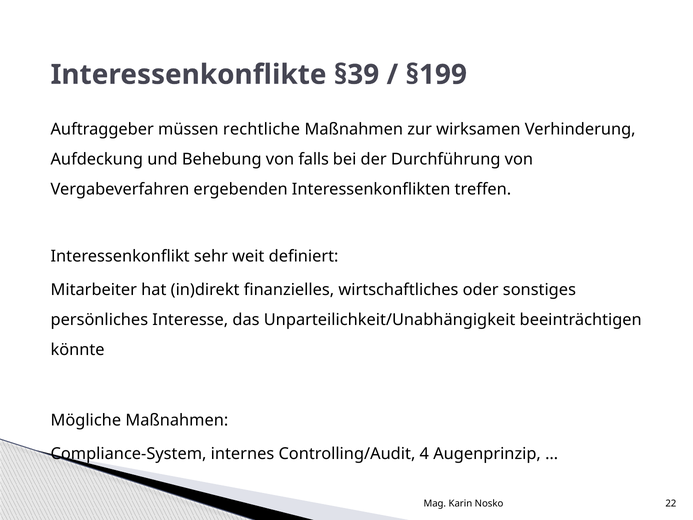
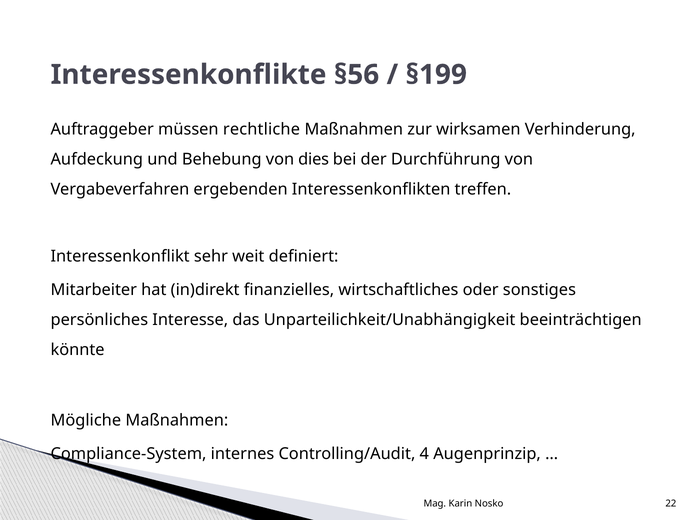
§39: §39 -> §56
falls: falls -> dies
